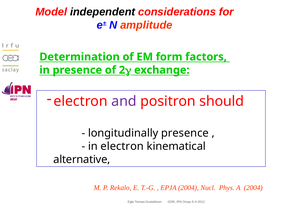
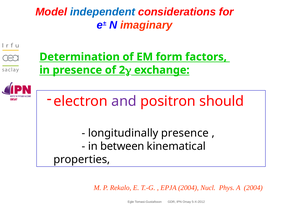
independent colour: black -> blue
amplitude: amplitude -> imaginary
in electron: electron -> between
alternative: alternative -> properties
